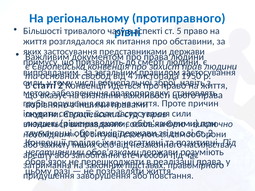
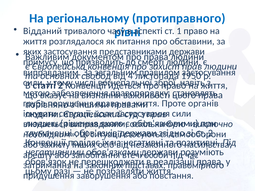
Більшості: Більшості -> Відданий
5: 5 -> 1
причин: причин -> органів
